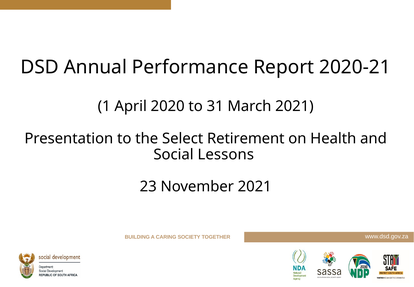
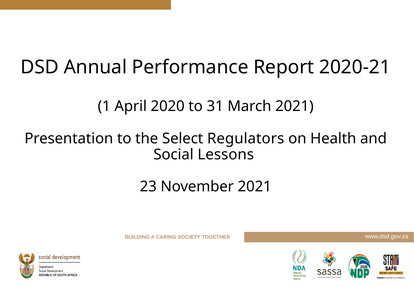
Retirement: Retirement -> Regulators
